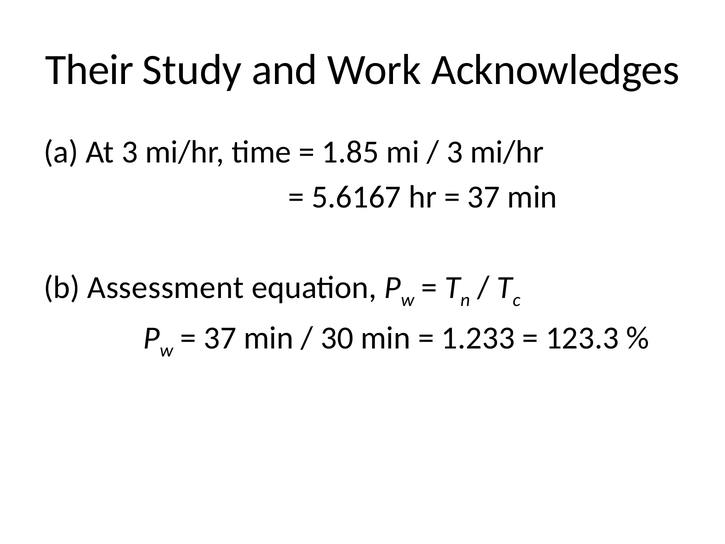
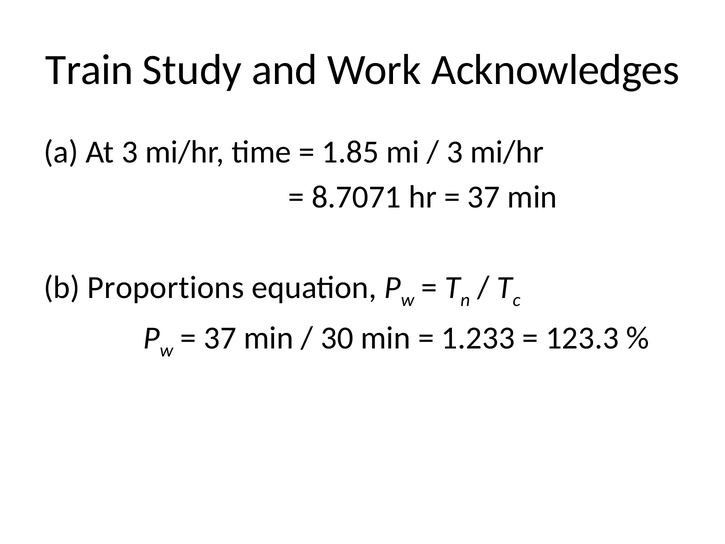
Their: Their -> Train
5.6167: 5.6167 -> 8.7071
Assessment: Assessment -> Proportions
